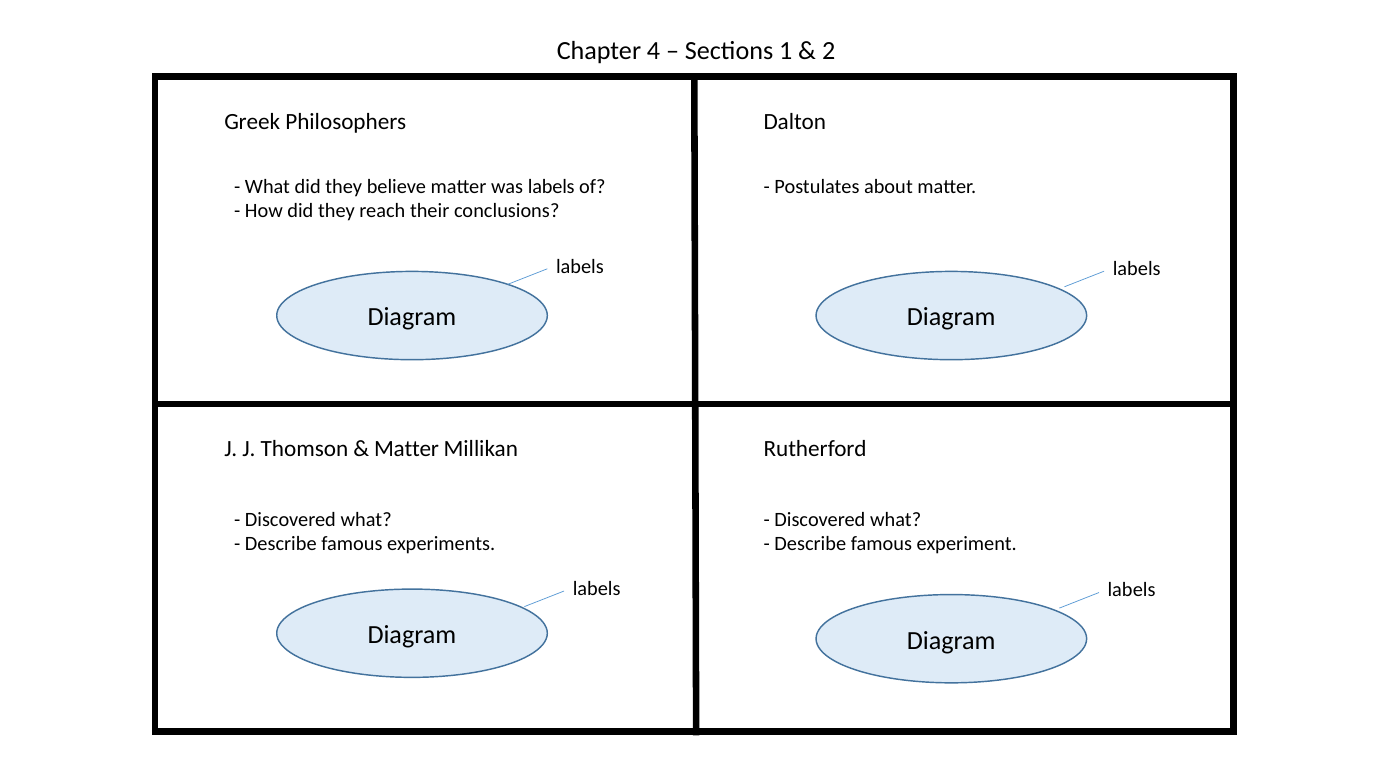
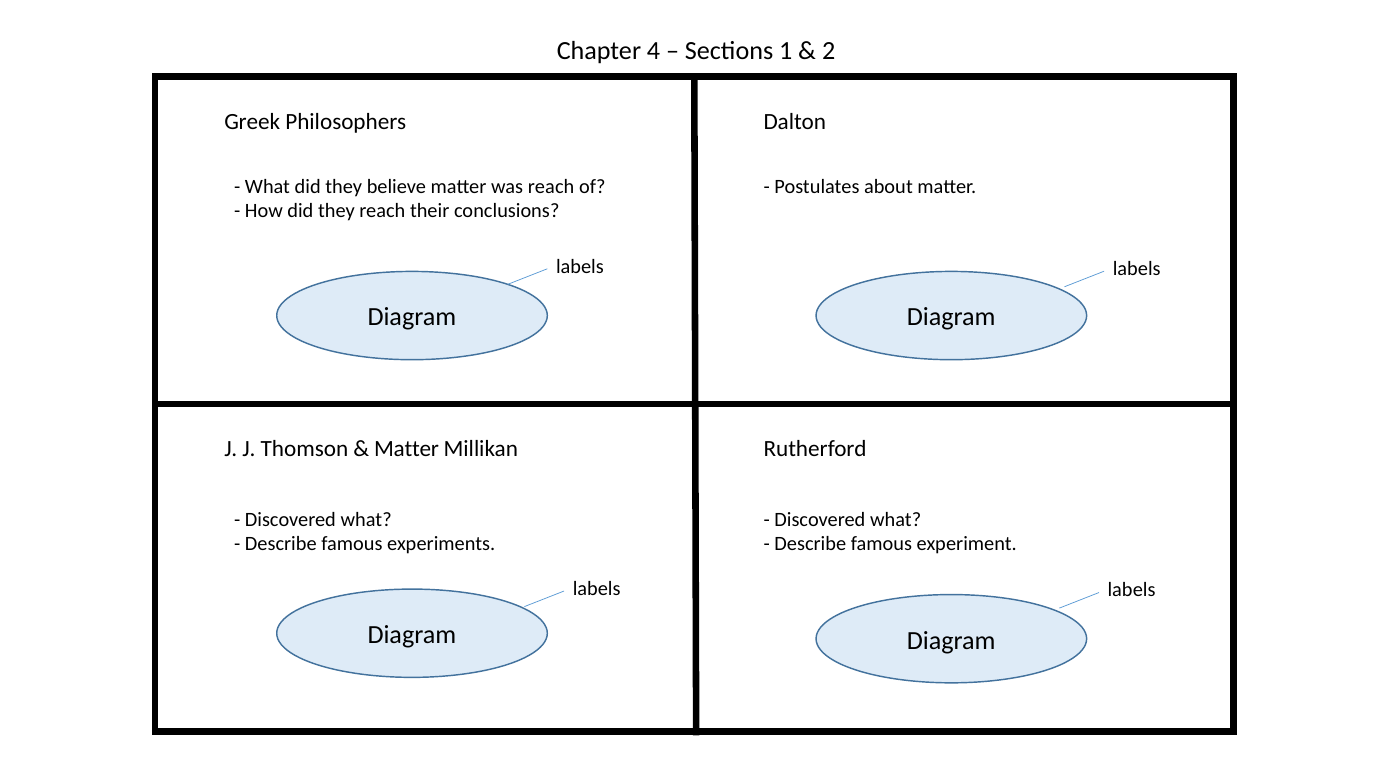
was labels: labels -> reach
